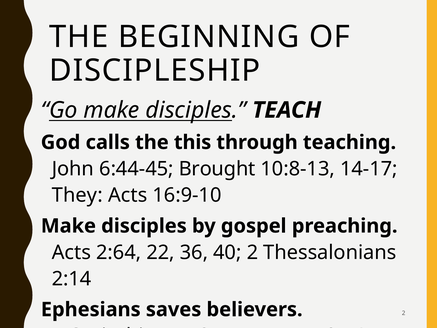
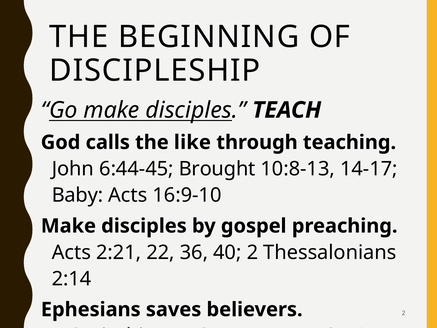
this: this -> like
They: They -> Baby
2:64: 2:64 -> 2:21
